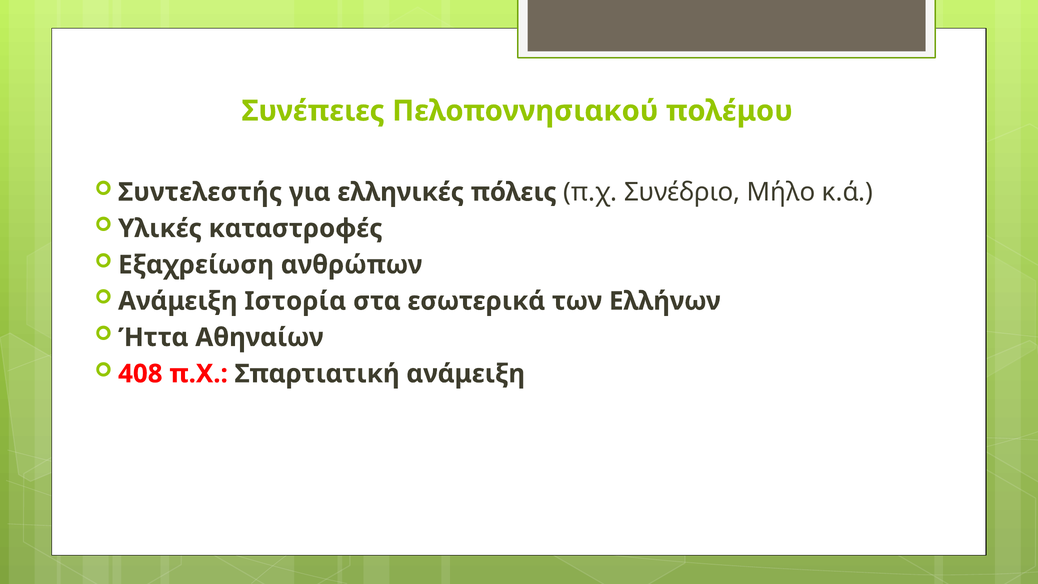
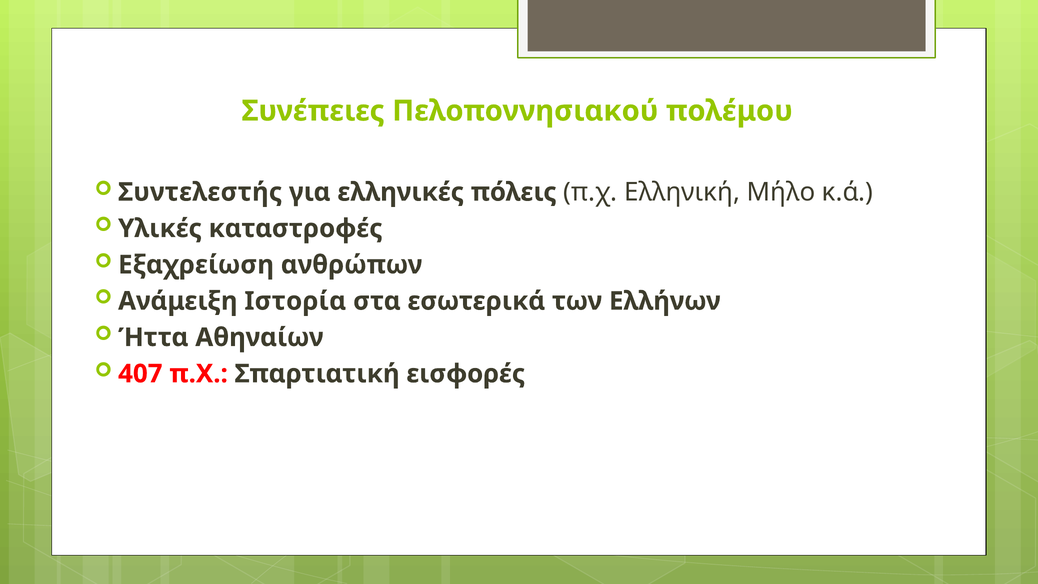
Συνέδριο: Συνέδριο -> Ελληνική
408: 408 -> 407
Σπαρτιατική ανάμειξη: ανάμειξη -> εισφορές
